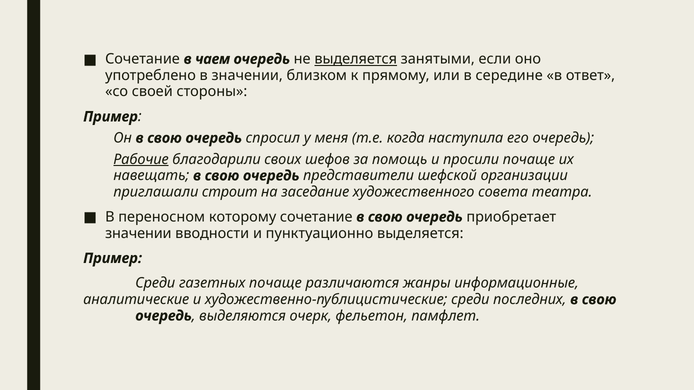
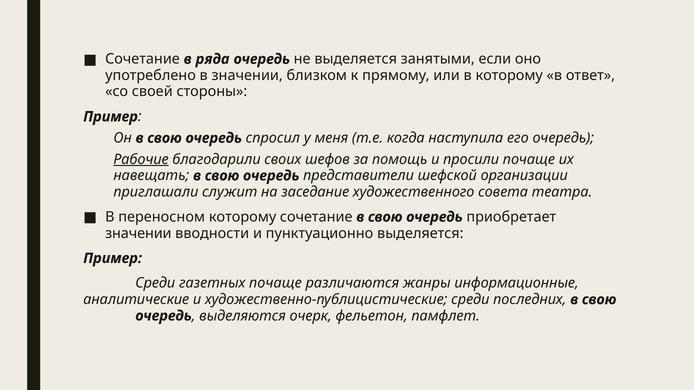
чаем: чаем -> ряда
выделяется at (356, 59) underline: present -> none
в середине: середине -> которому
строит: строит -> служит
